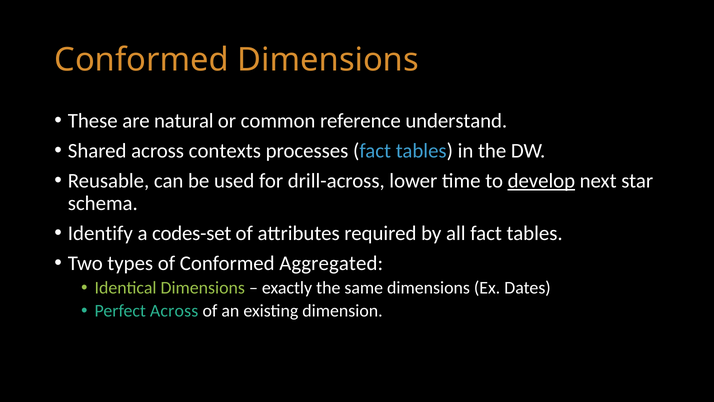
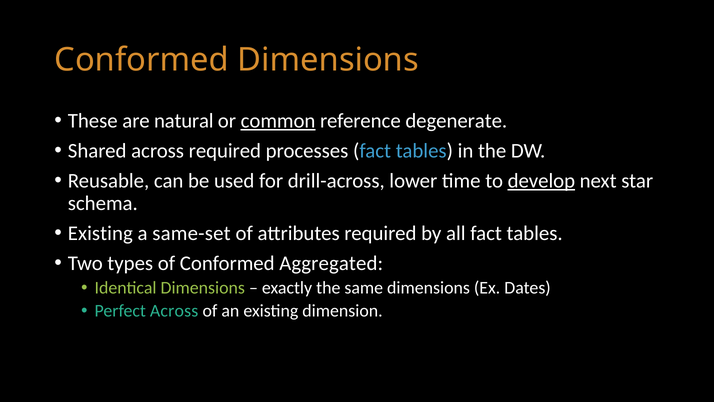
common underline: none -> present
understand: understand -> degenerate
across contexts: contexts -> required
Identify at (100, 233): Identify -> Existing
codes-set: codes-set -> same-set
